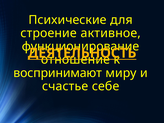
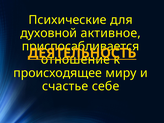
строение: строение -> духовной
функционирование: функционирование -> приспосабливается
воспринимают: воспринимают -> происходящее
